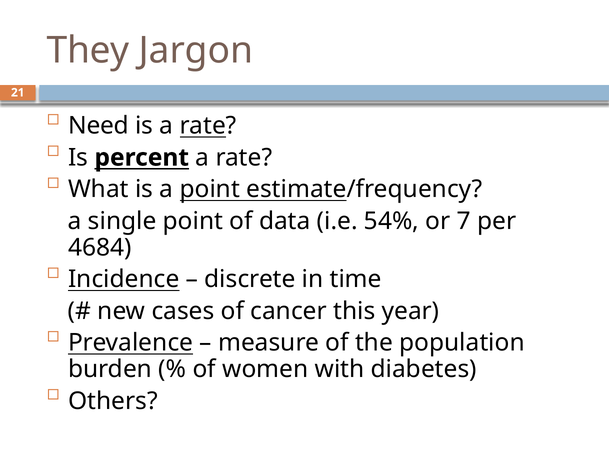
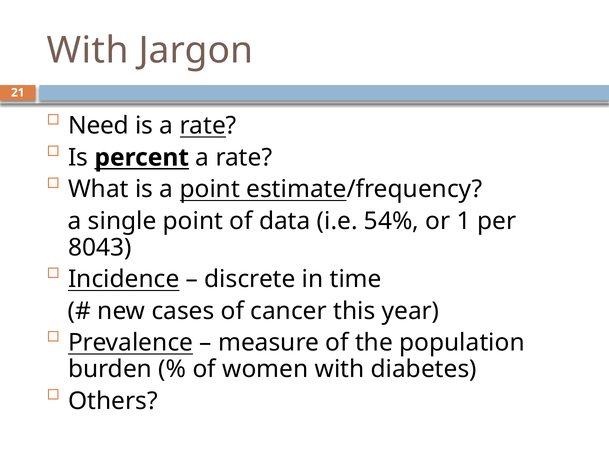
They at (88, 51): They -> With
7: 7 -> 1
4684: 4684 -> 8043
